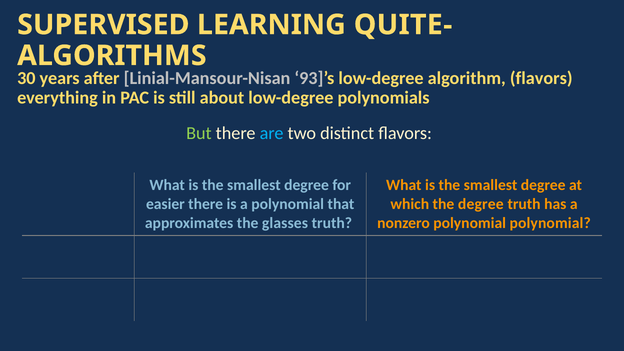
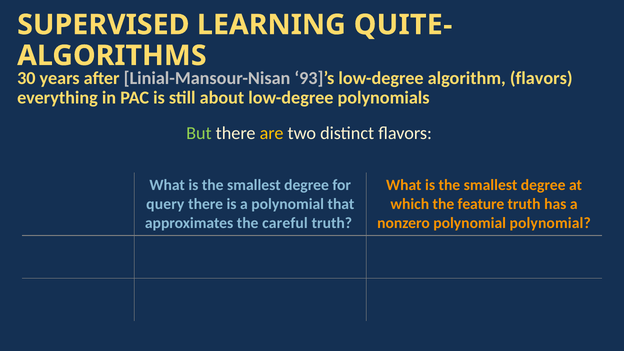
are colour: light blue -> yellow
easier: easier -> query
the degree: degree -> feature
glasses: glasses -> careful
